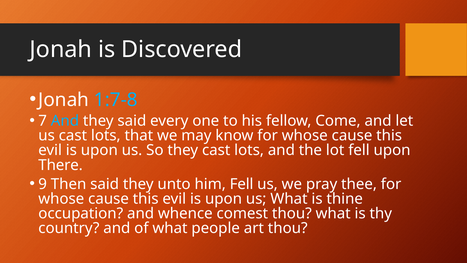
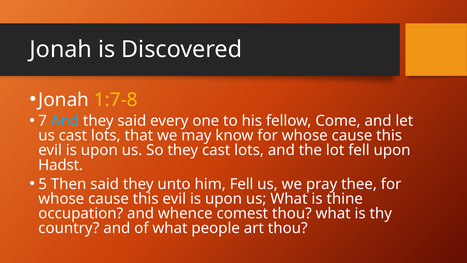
1:7-8 colour: light blue -> yellow
There: There -> Hadst
9: 9 -> 5
